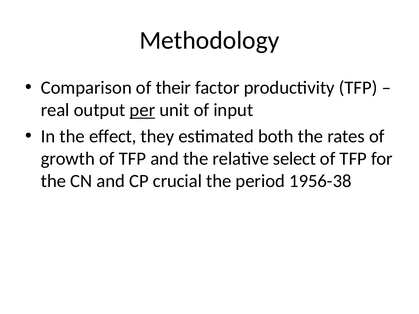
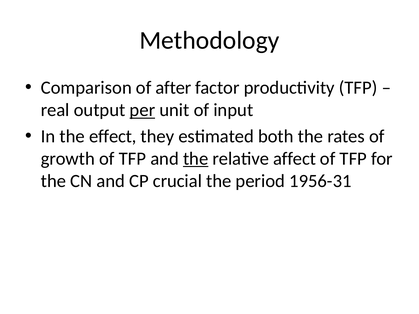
their: their -> after
the at (196, 159) underline: none -> present
select: select -> affect
1956-38: 1956-38 -> 1956-31
